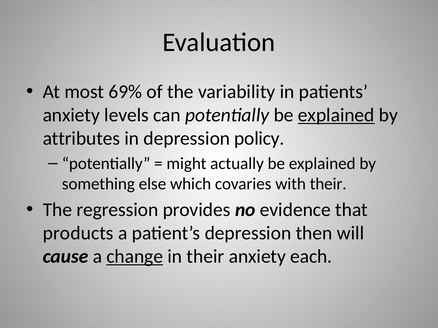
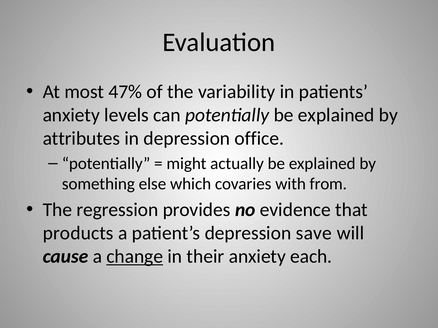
69%: 69% -> 47%
explained at (336, 115) underline: present -> none
policy: policy -> office
with their: their -> from
then: then -> save
